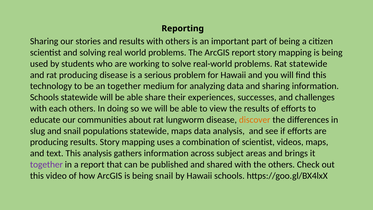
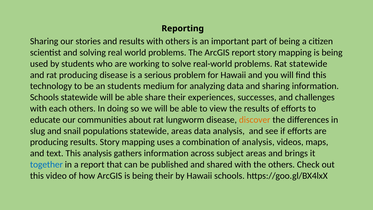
an together: together -> students
statewide maps: maps -> areas
of scientist: scientist -> analysis
together at (46, 164) colour: purple -> blue
being snail: snail -> their
